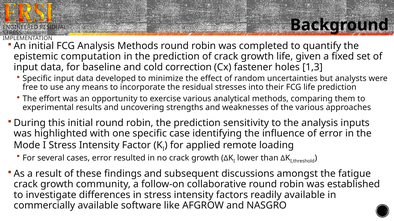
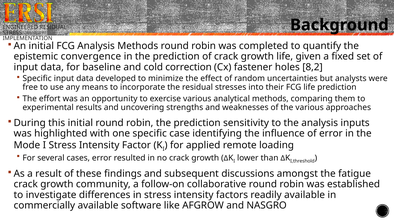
computation: computation -> convergence
1,3: 1,3 -> 8,2
